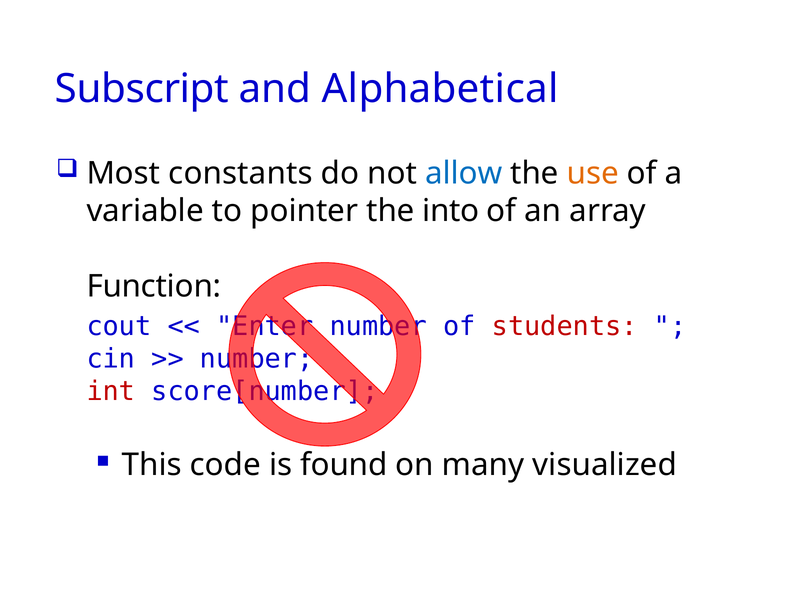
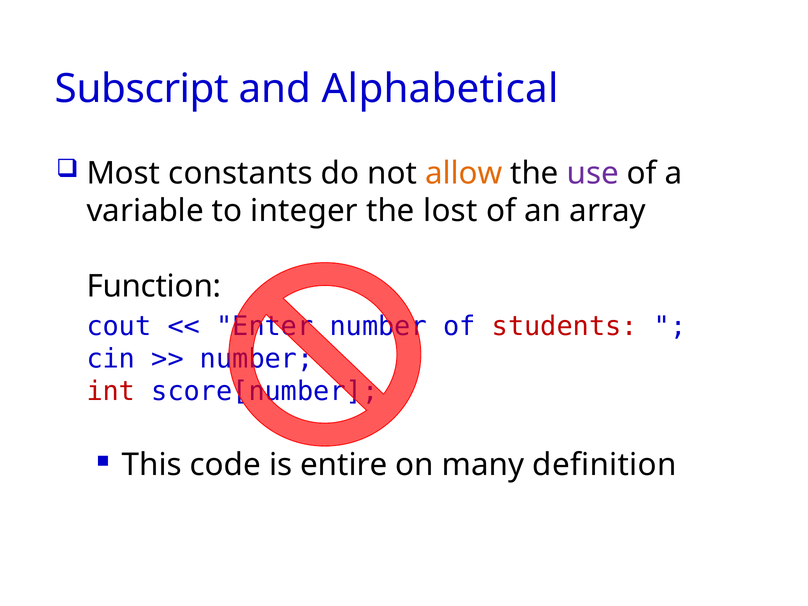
allow colour: blue -> orange
use colour: orange -> purple
pointer: pointer -> integer
into: into -> lost
found: found -> entire
visualized: visualized -> definition
